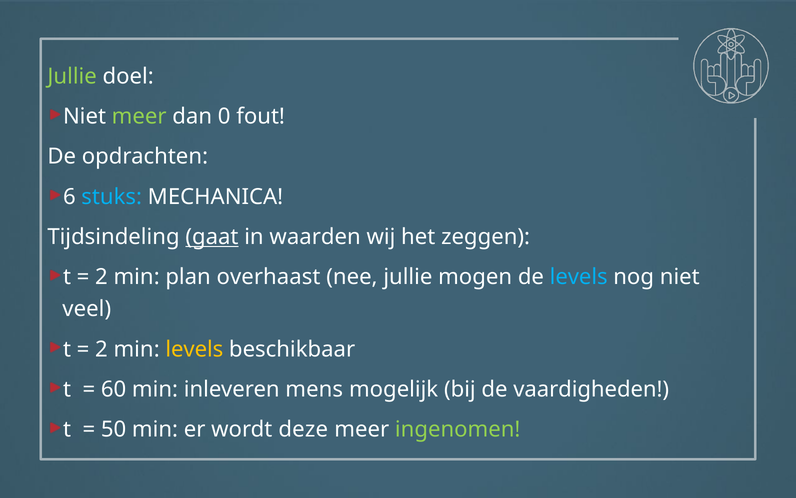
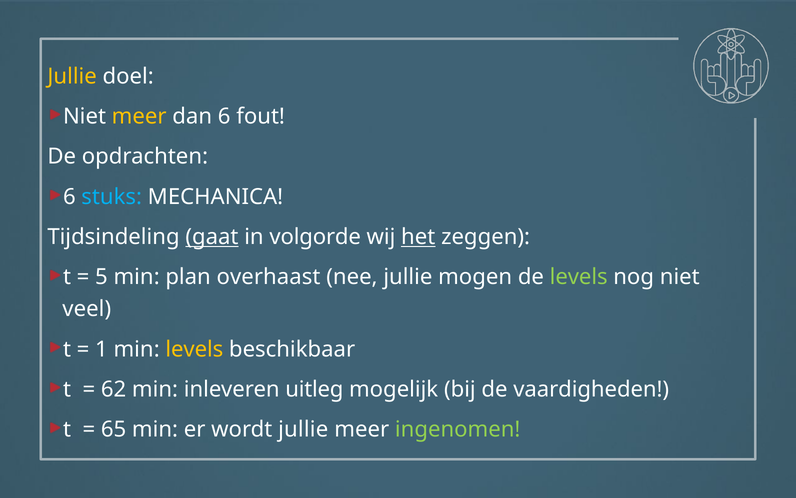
Jullie at (72, 76) colour: light green -> yellow
meer at (139, 116) colour: light green -> yellow
dan 0: 0 -> 6
waarden: waarden -> volgorde
het underline: none -> present
2 at (101, 277): 2 -> 5
levels at (579, 277) colour: light blue -> light green
2 at (101, 349): 2 -> 1
60: 60 -> 62
mens: mens -> uitleg
50: 50 -> 65
wordt deze: deze -> jullie
